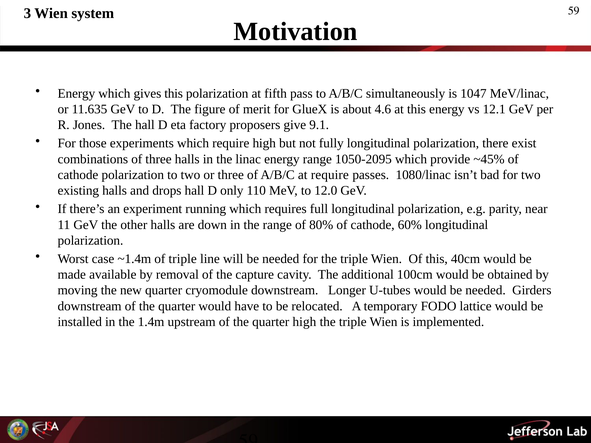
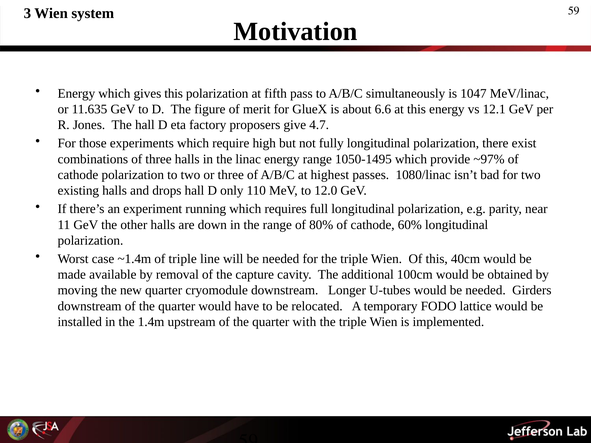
4.6: 4.6 -> 6.6
9.1: 9.1 -> 4.7
1050-2095: 1050-2095 -> 1050-1495
~45%: ~45% -> ~97%
at require: require -> highest
quarter high: high -> with
